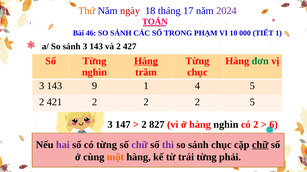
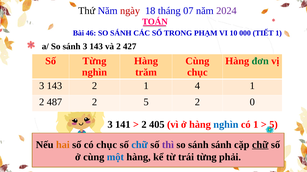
Thứ colour: orange -> black
17: 17 -> 07
Hàng at (146, 61) underline: present -> none
Từng at (197, 61): Từng -> Cùng
143 9: 9 -> 2
4 5: 5 -> 1
421: 421 -> 487
2 at (146, 103): 2 -> 5
2 5: 5 -> 0
147: 147 -> 141
827: 827 -> 405
nghìn at (226, 125) colour: black -> blue
có 2: 2 -> 1
6 at (274, 125): 6 -> 5
hai colour: purple -> orange
có từng: từng -> chục
chữ at (140, 145) colour: purple -> blue
sánh chục: chục -> sánh
một colour: orange -> blue
